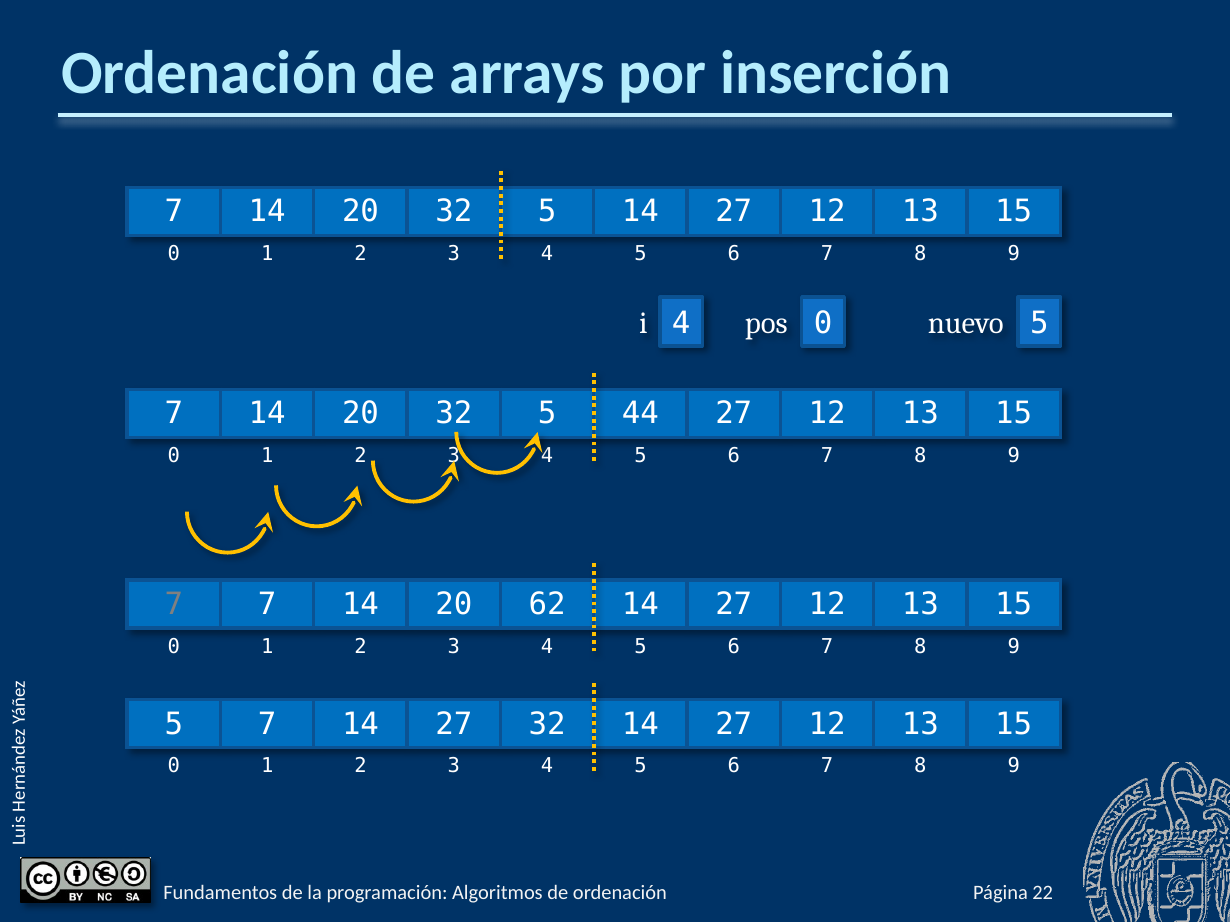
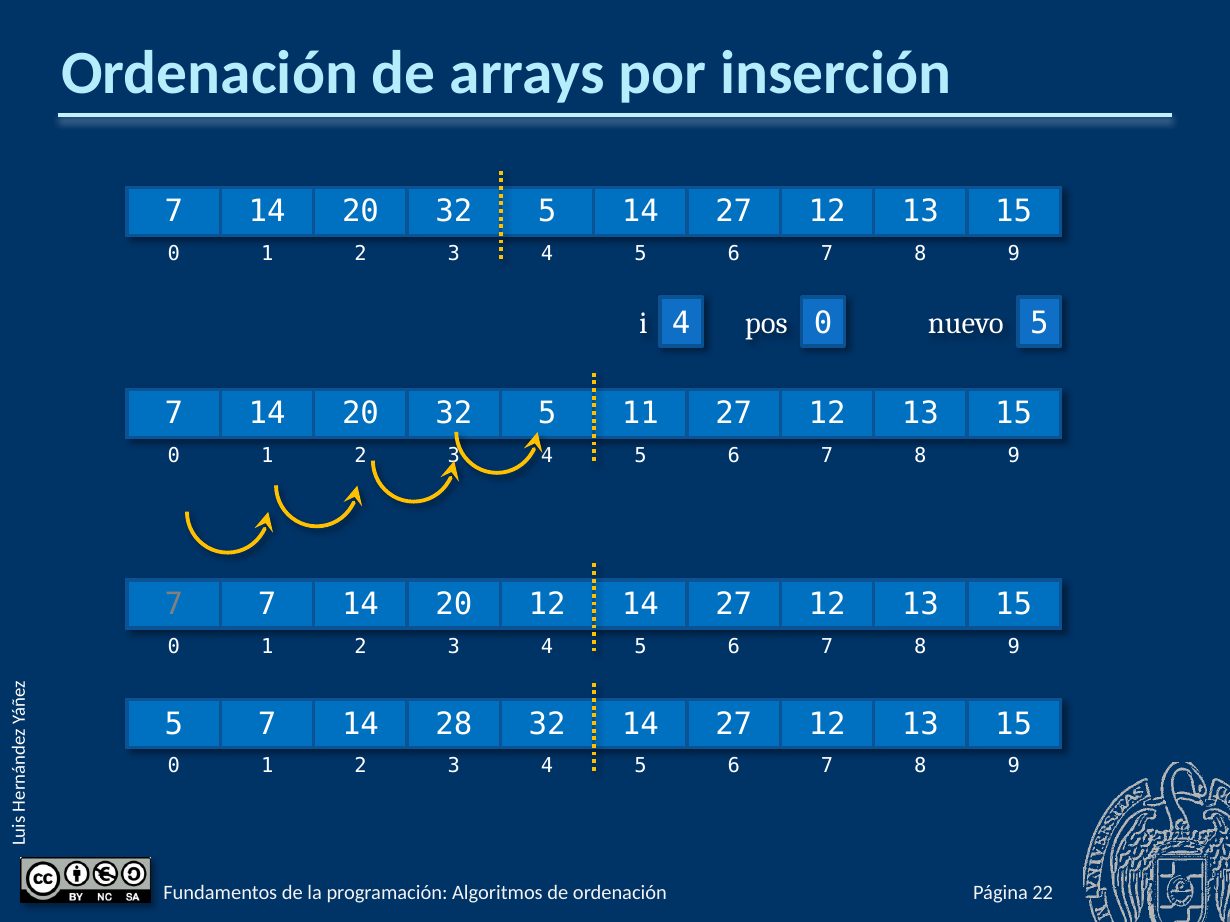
44: 44 -> 11
20 62: 62 -> 12
7 14 27: 27 -> 28
